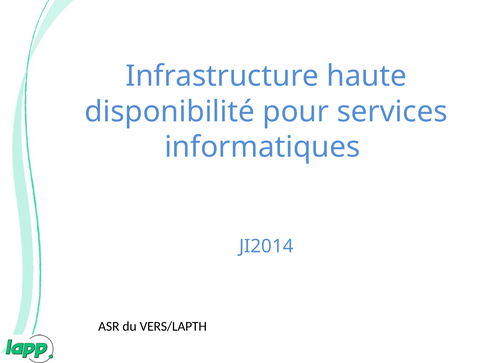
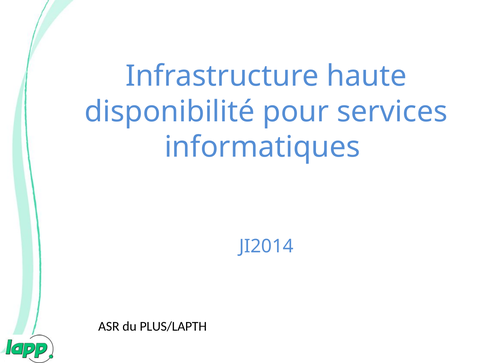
VERS/LAPTH: VERS/LAPTH -> PLUS/LAPTH
